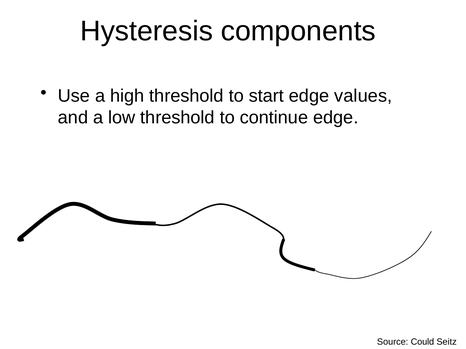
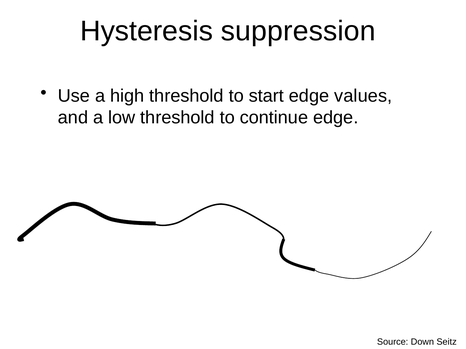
components: components -> suppression
Could: Could -> Down
